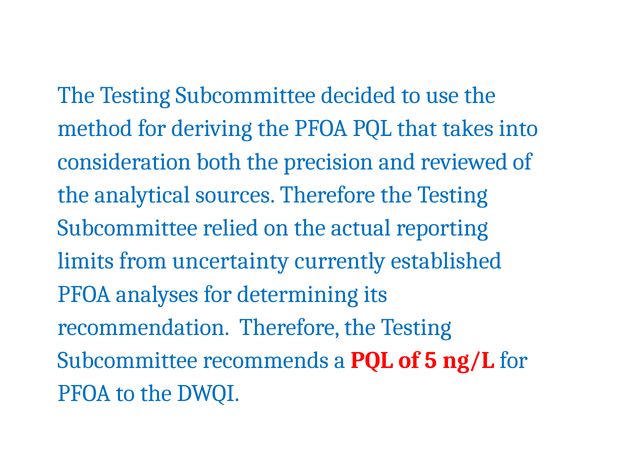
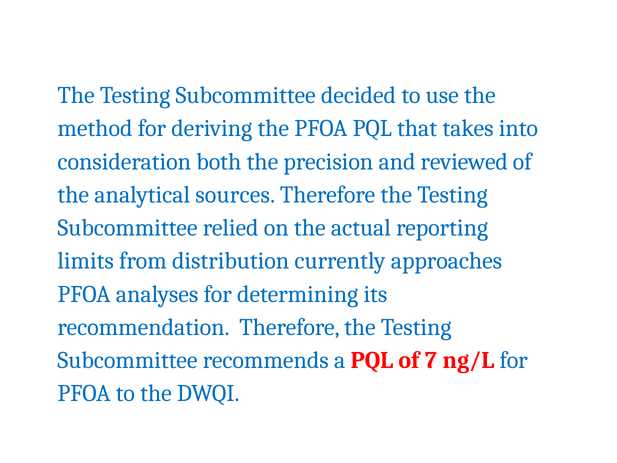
uncertainty: uncertainty -> distribution
established: established -> approaches
5: 5 -> 7
